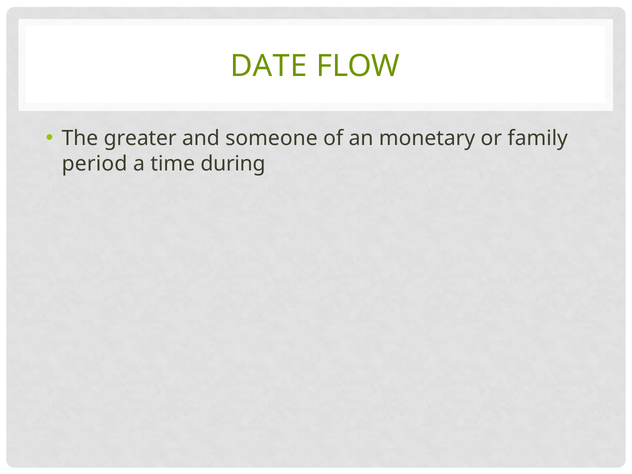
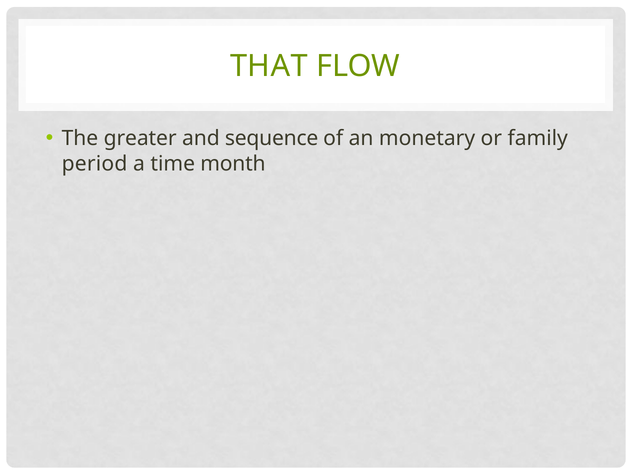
DATE: DATE -> THAT
someone: someone -> sequence
during: during -> month
